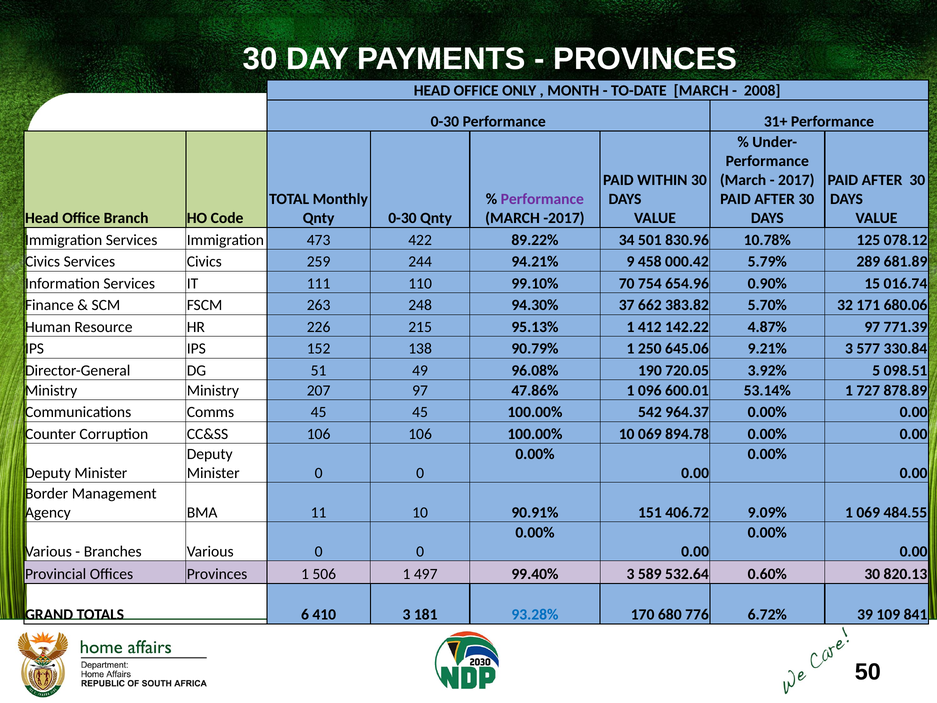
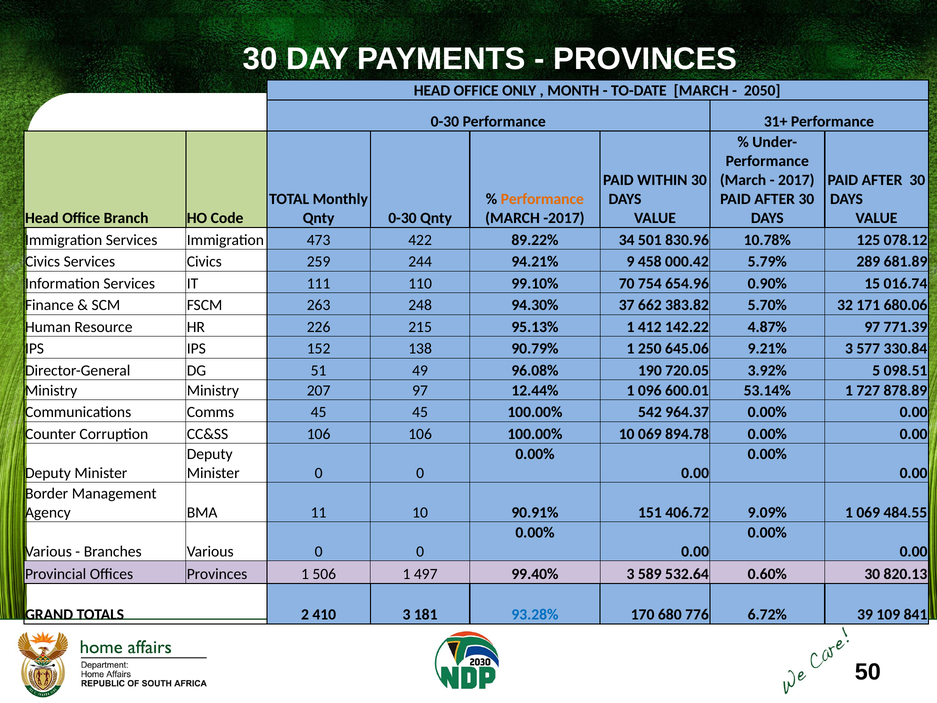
2008: 2008 -> 2050
Performance at (542, 199) colour: purple -> orange
47.86%: 47.86% -> 12.44%
6: 6 -> 2
